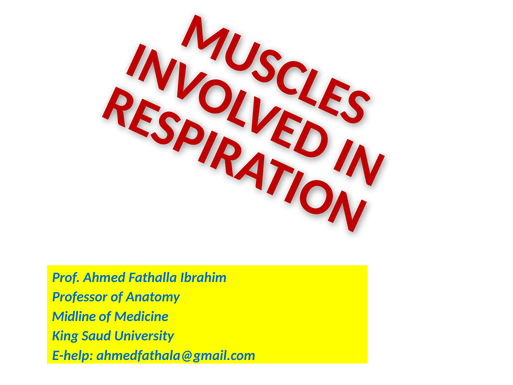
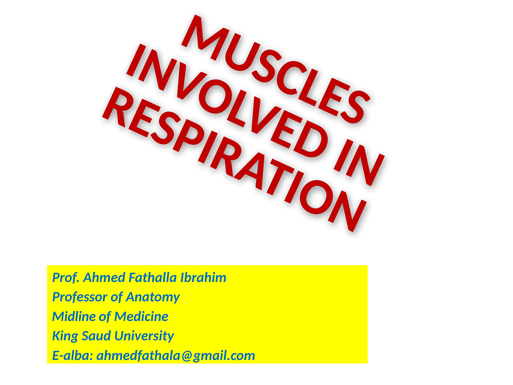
E-help: E-help -> E-alba
